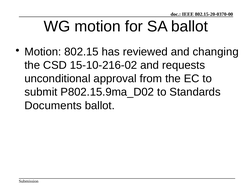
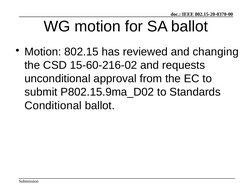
15-10-216-02: 15-10-216-02 -> 15-60-216-02
Documents: Documents -> Conditional
